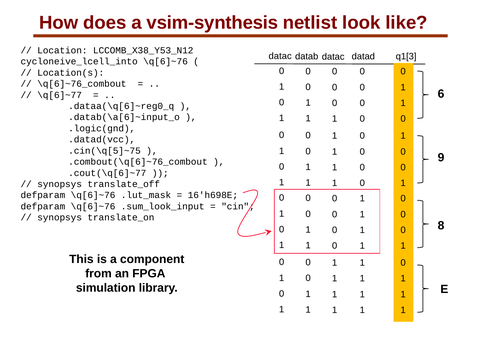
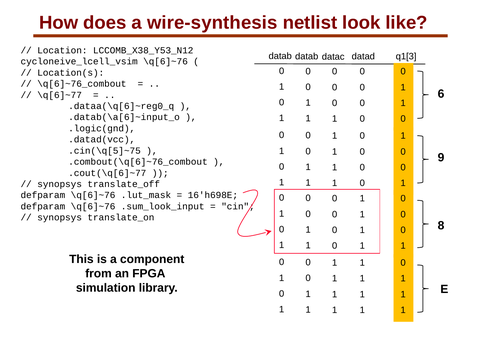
vsim-synthesis: vsim-synthesis -> wire-synthesis
datac at (280, 56): datac -> datab
cycloneive_lcell_into: cycloneive_lcell_into -> cycloneive_lcell_vsim
